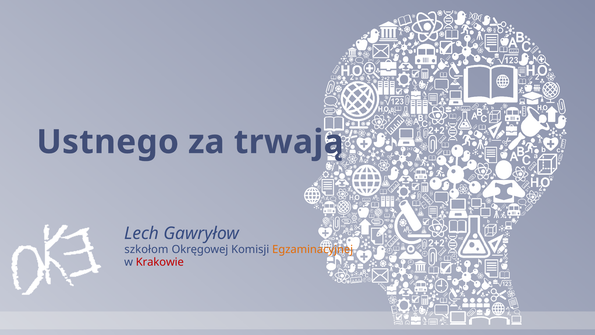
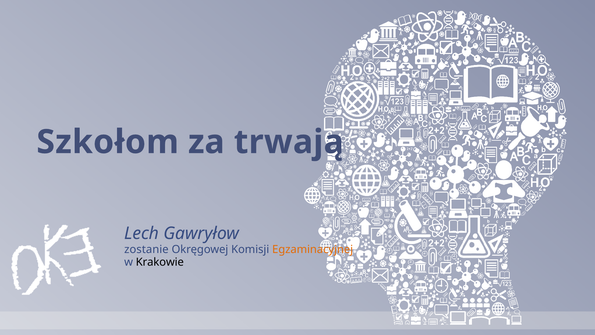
Ustnego: Ustnego -> Szkołom
szkołom: szkołom -> zostanie
Krakowie colour: red -> black
